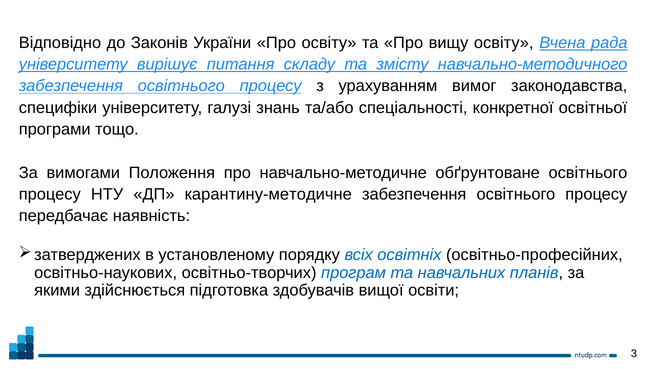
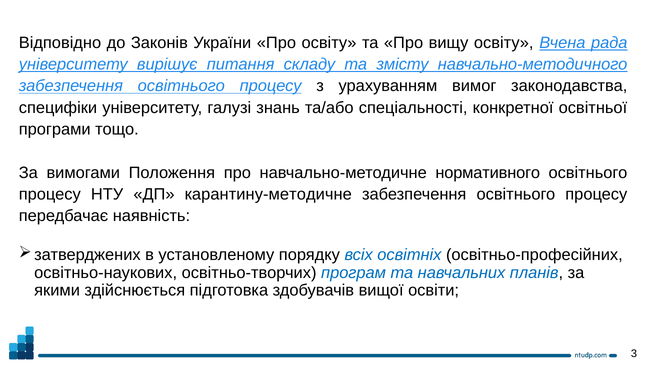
обґрунтоване: обґрунтоване -> нормативного
